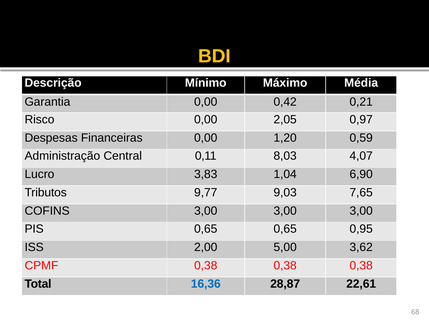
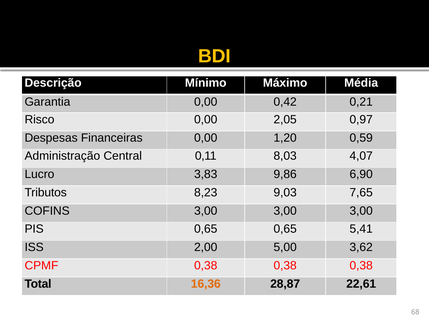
1,04: 1,04 -> 9,86
9,77: 9,77 -> 8,23
0,95: 0,95 -> 5,41
16,36 colour: blue -> orange
